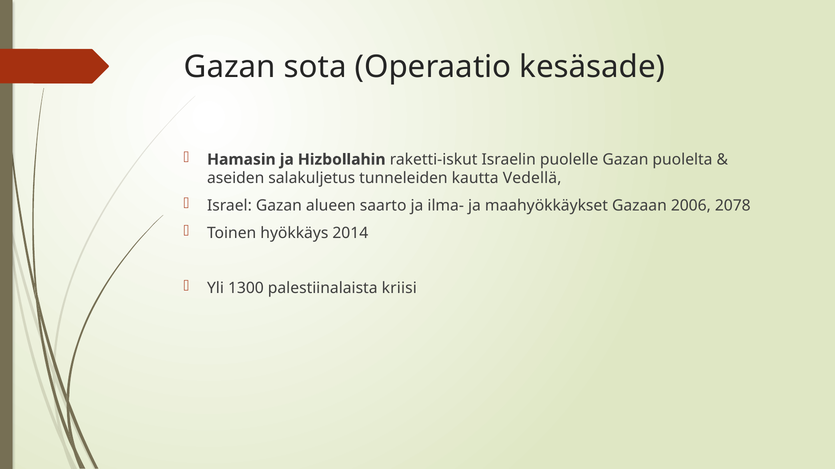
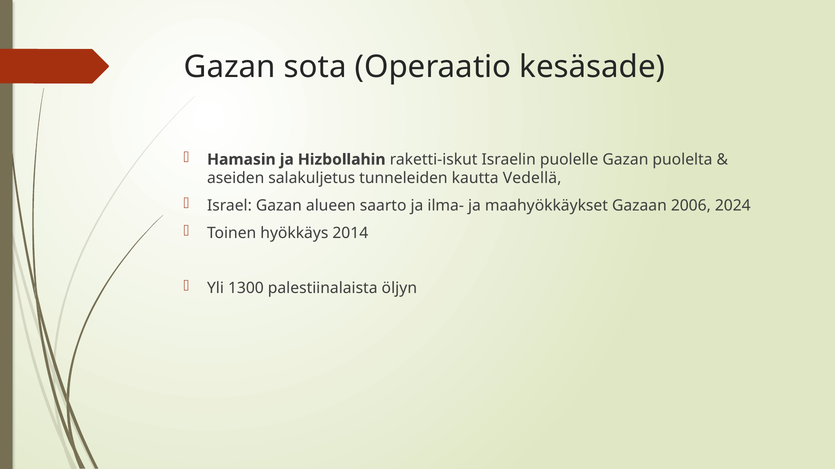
2078: 2078 -> 2024
kriisi: kriisi -> öljyn
